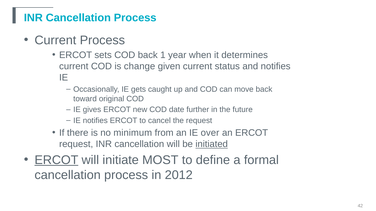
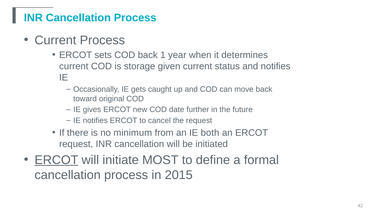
change: change -> storage
over: over -> both
initiated underline: present -> none
2012: 2012 -> 2015
